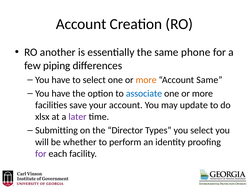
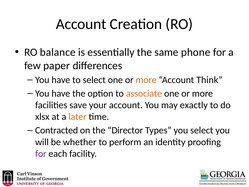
another: another -> balance
piping: piping -> paper
Account Same: Same -> Think
associate colour: blue -> orange
update: update -> exactly
later colour: purple -> orange
Submitting: Submitting -> Contracted
